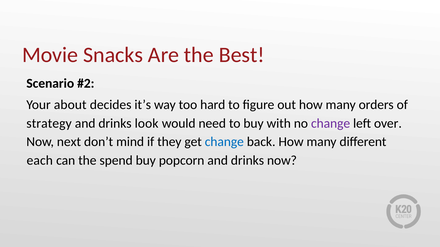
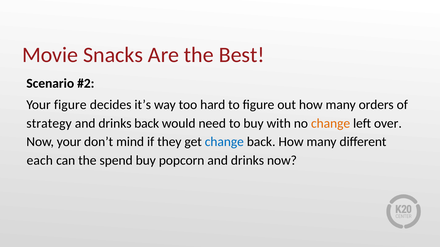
Your about: about -> figure
drinks look: look -> back
change at (331, 124) colour: purple -> orange
Now next: next -> your
